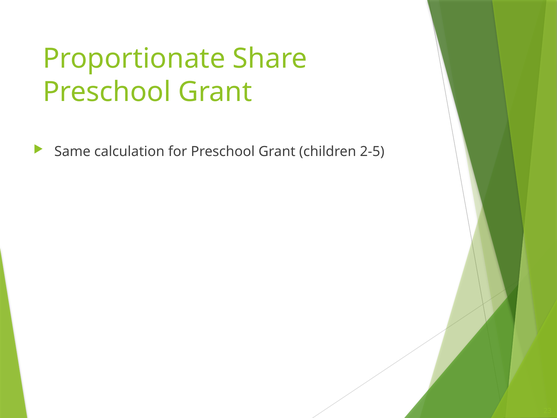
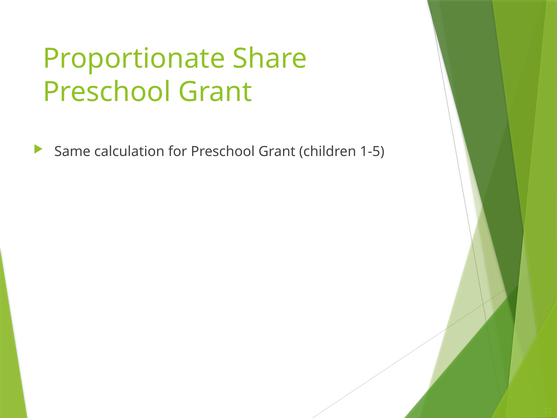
2-5: 2-5 -> 1-5
